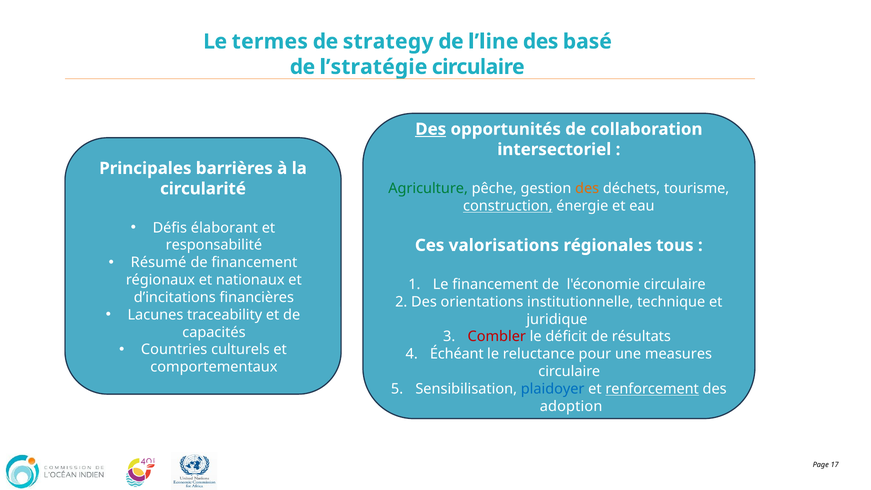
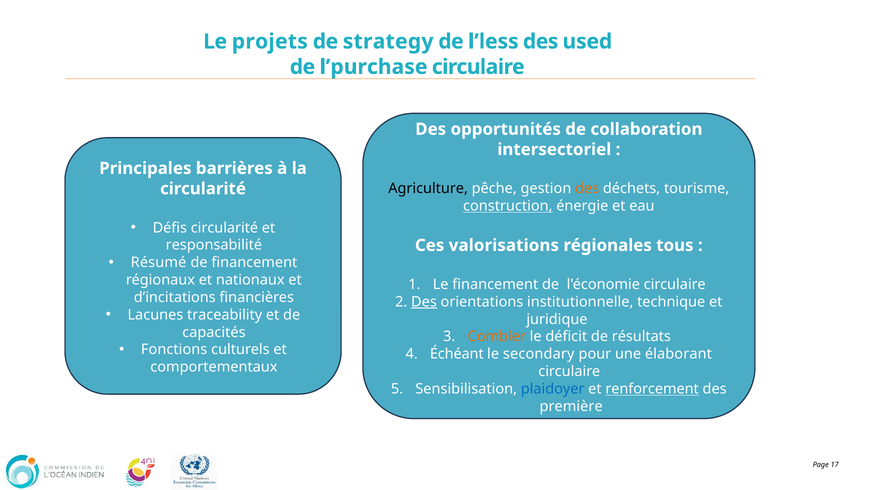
termes: termes -> projets
l’line: l’line -> l’less
basé: basé -> used
l’stratégie: l’stratégie -> l’purchase
Des at (431, 129) underline: present -> none
Agriculture colour: green -> black
Défis élaborant: élaborant -> circularité
Des at (424, 302) underline: none -> present
Combler colour: red -> orange
Countries: Countries -> Fonctions
reluctance: reluctance -> secondary
measures: measures -> élaborant
adoption: adoption -> première
